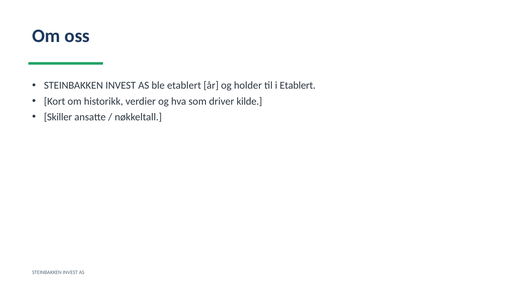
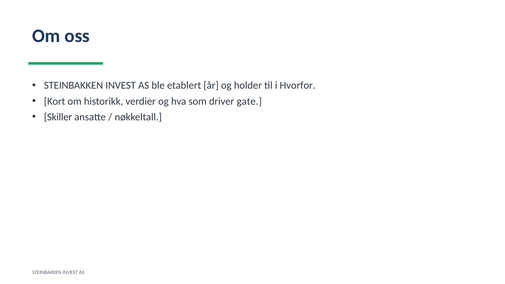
i Etablert: Etablert -> Hvorfor
kilde: kilde -> gate
